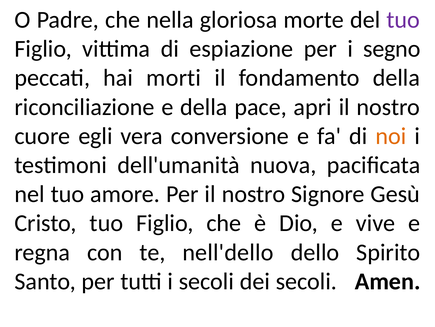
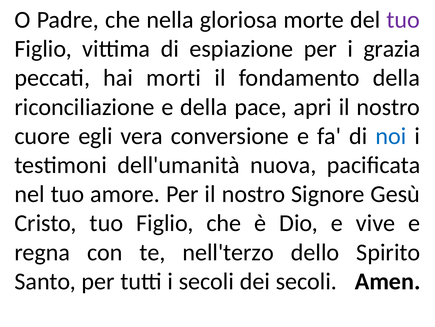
segno: segno -> grazia
noi colour: orange -> blue
nell'dello: nell'dello -> nell'terzo
